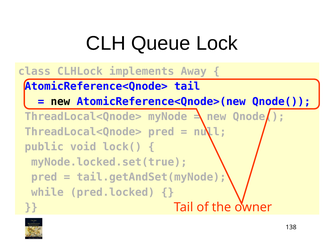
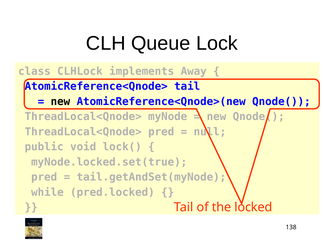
owner: owner -> locked
